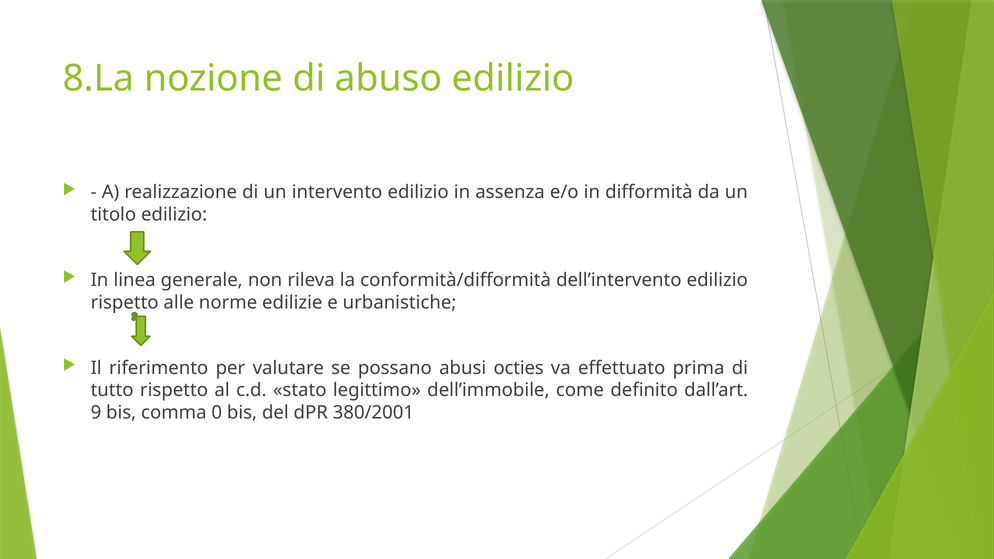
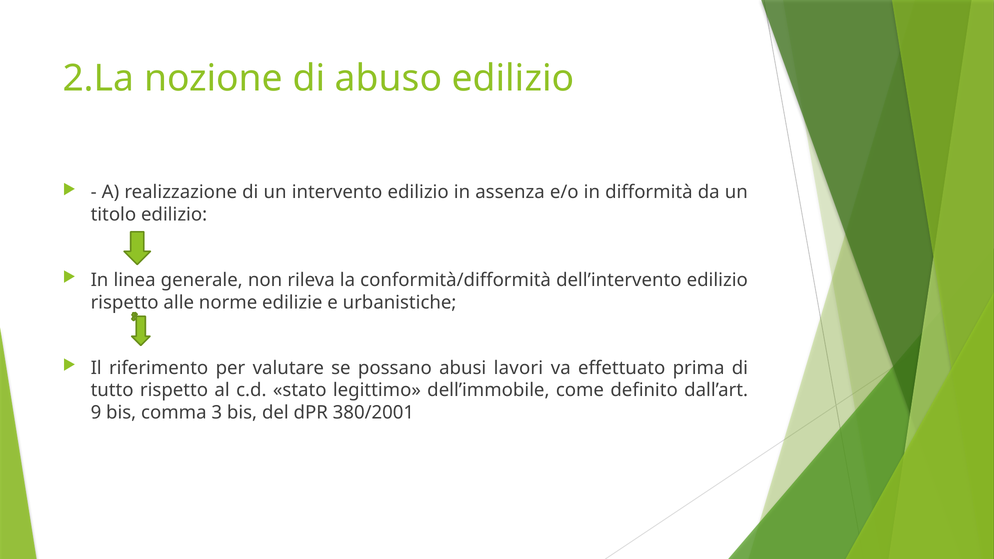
8.La: 8.La -> 2.La
octies: octies -> lavori
0: 0 -> 3
